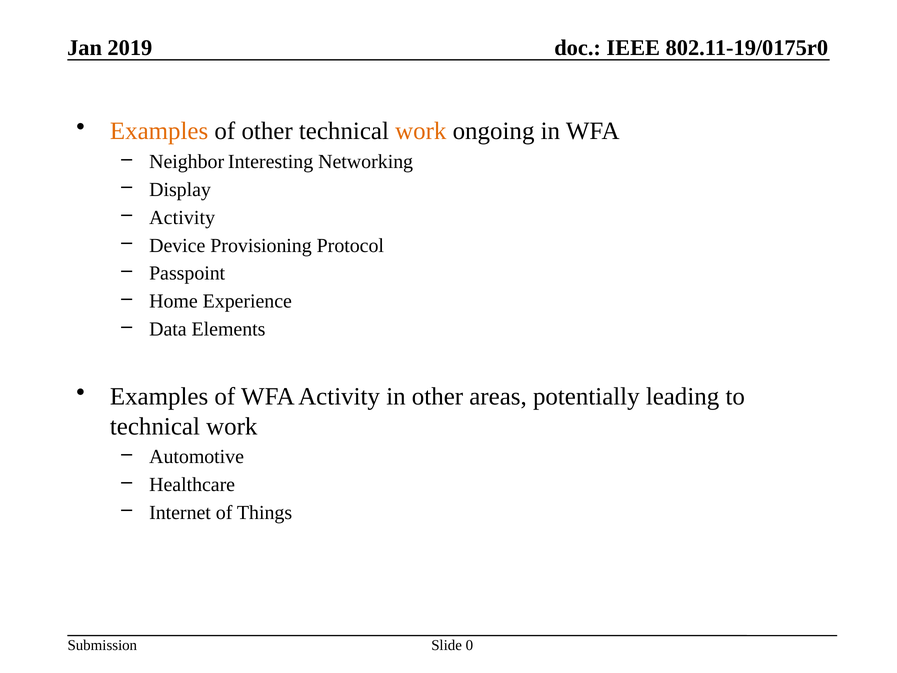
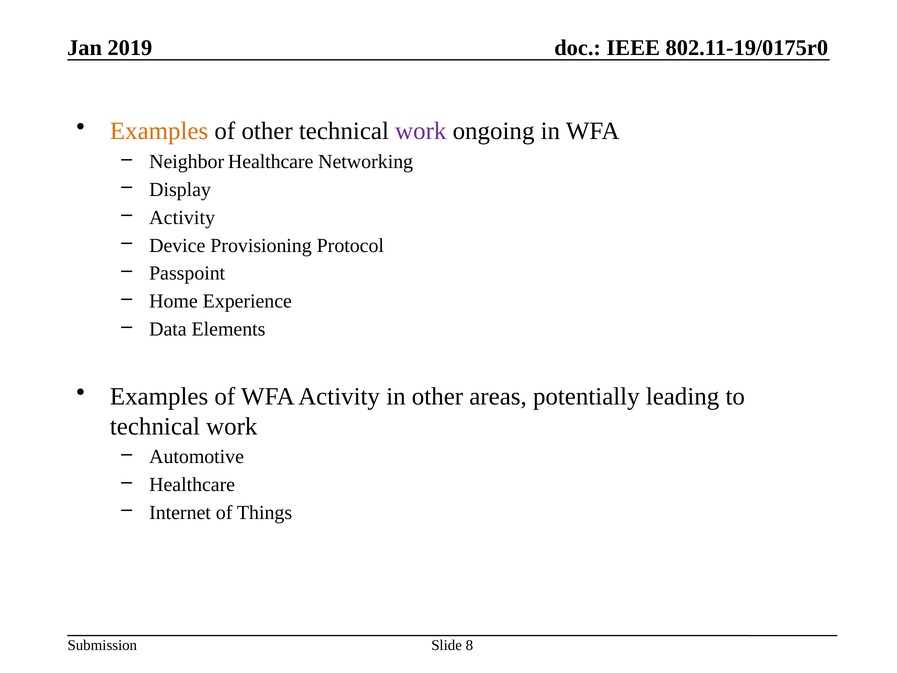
work at (421, 131) colour: orange -> purple
Neighbor Interesting: Interesting -> Healthcare
0: 0 -> 8
